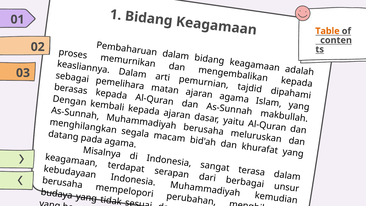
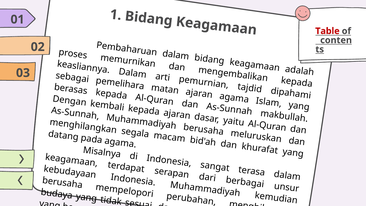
Table colour: orange -> red
